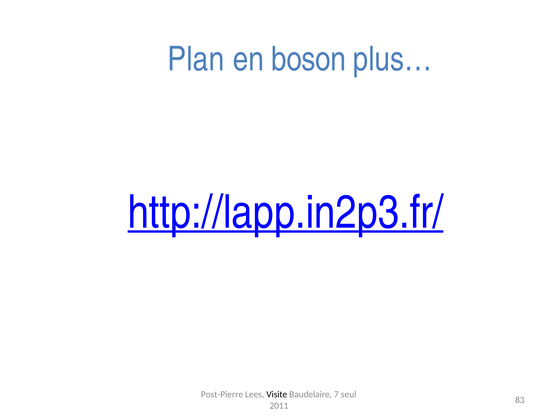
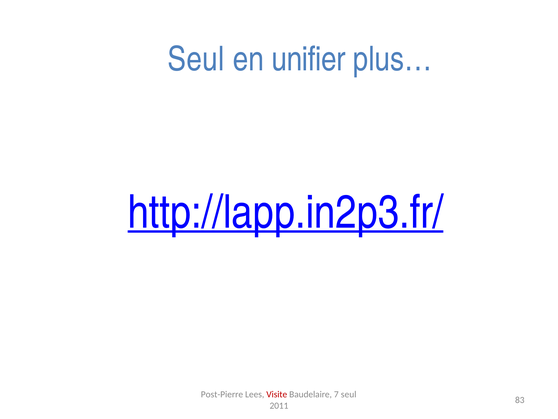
Plan at (196, 59): Plan -> Seul
boson: boson -> unifier
Visite colour: black -> red
